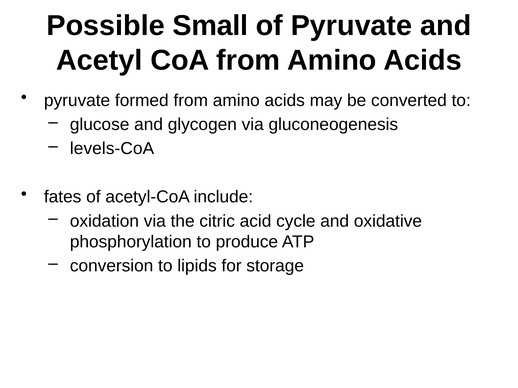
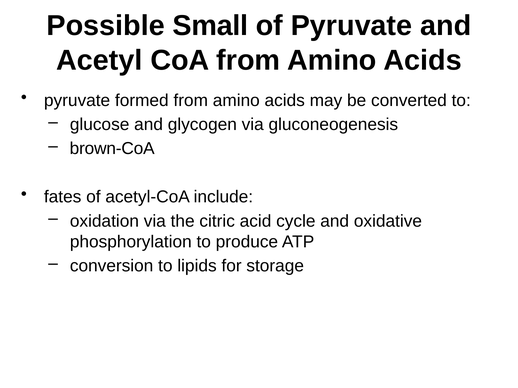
levels-CoA: levels-CoA -> brown-CoA
